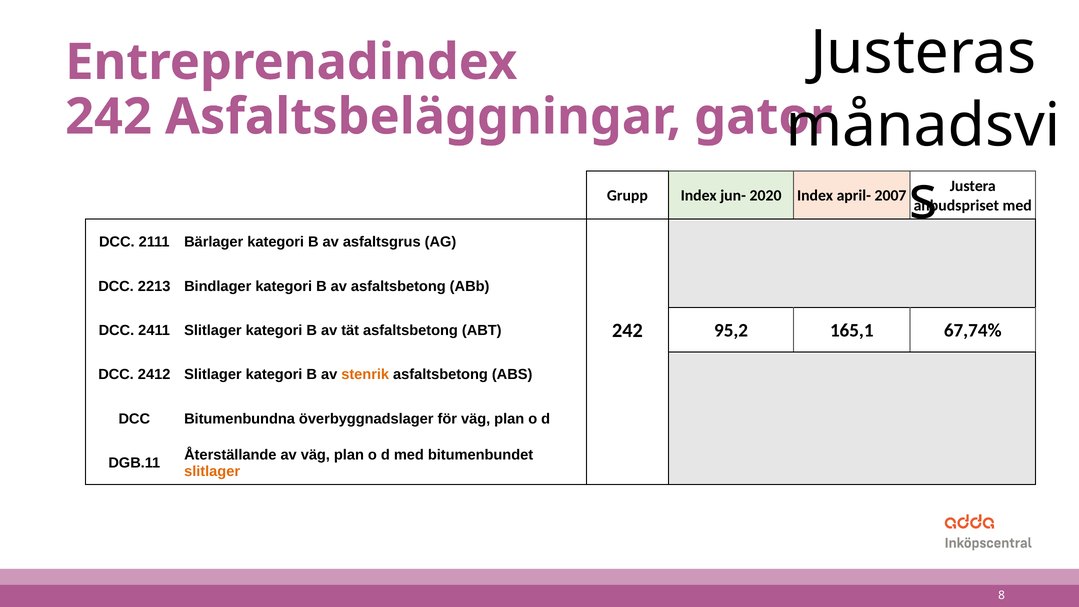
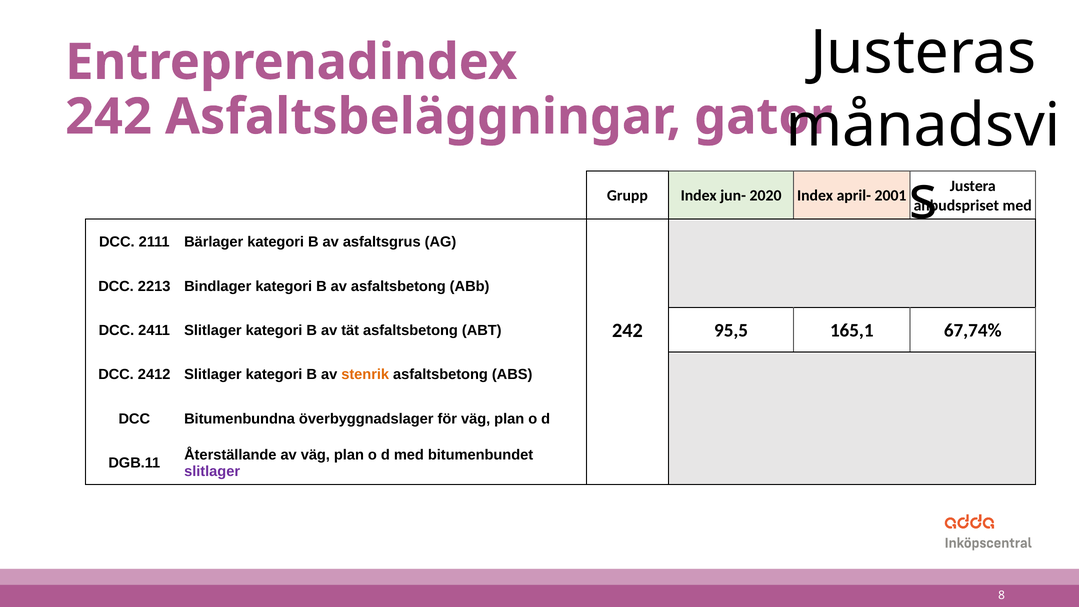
2007: 2007 -> 2001
95,2: 95,2 -> 95,5
slitlager at (212, 471) colour: orange -> purple
